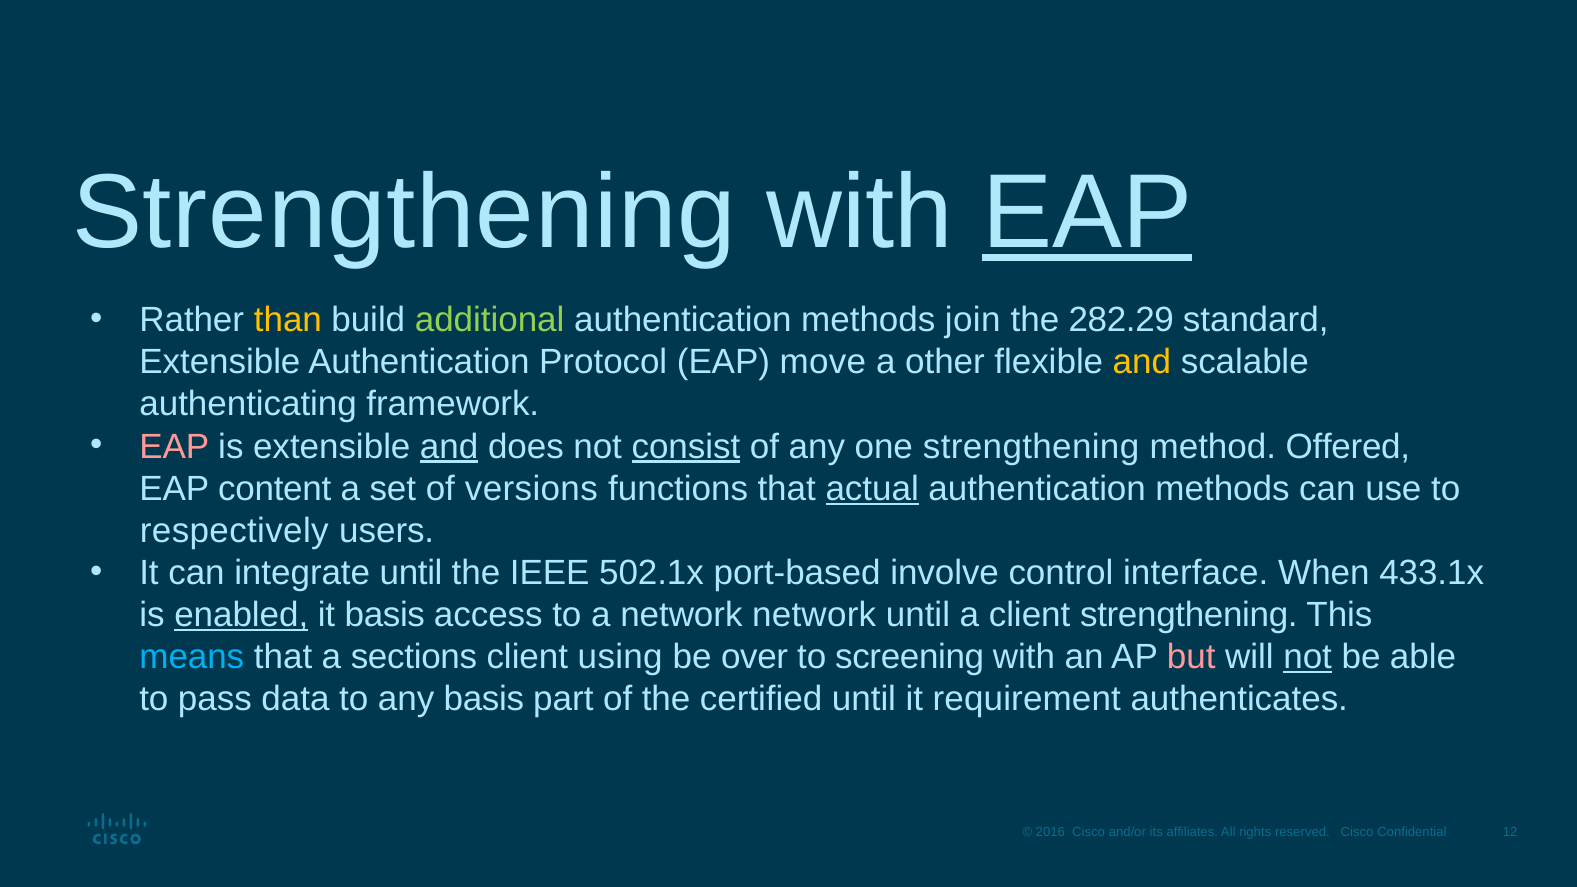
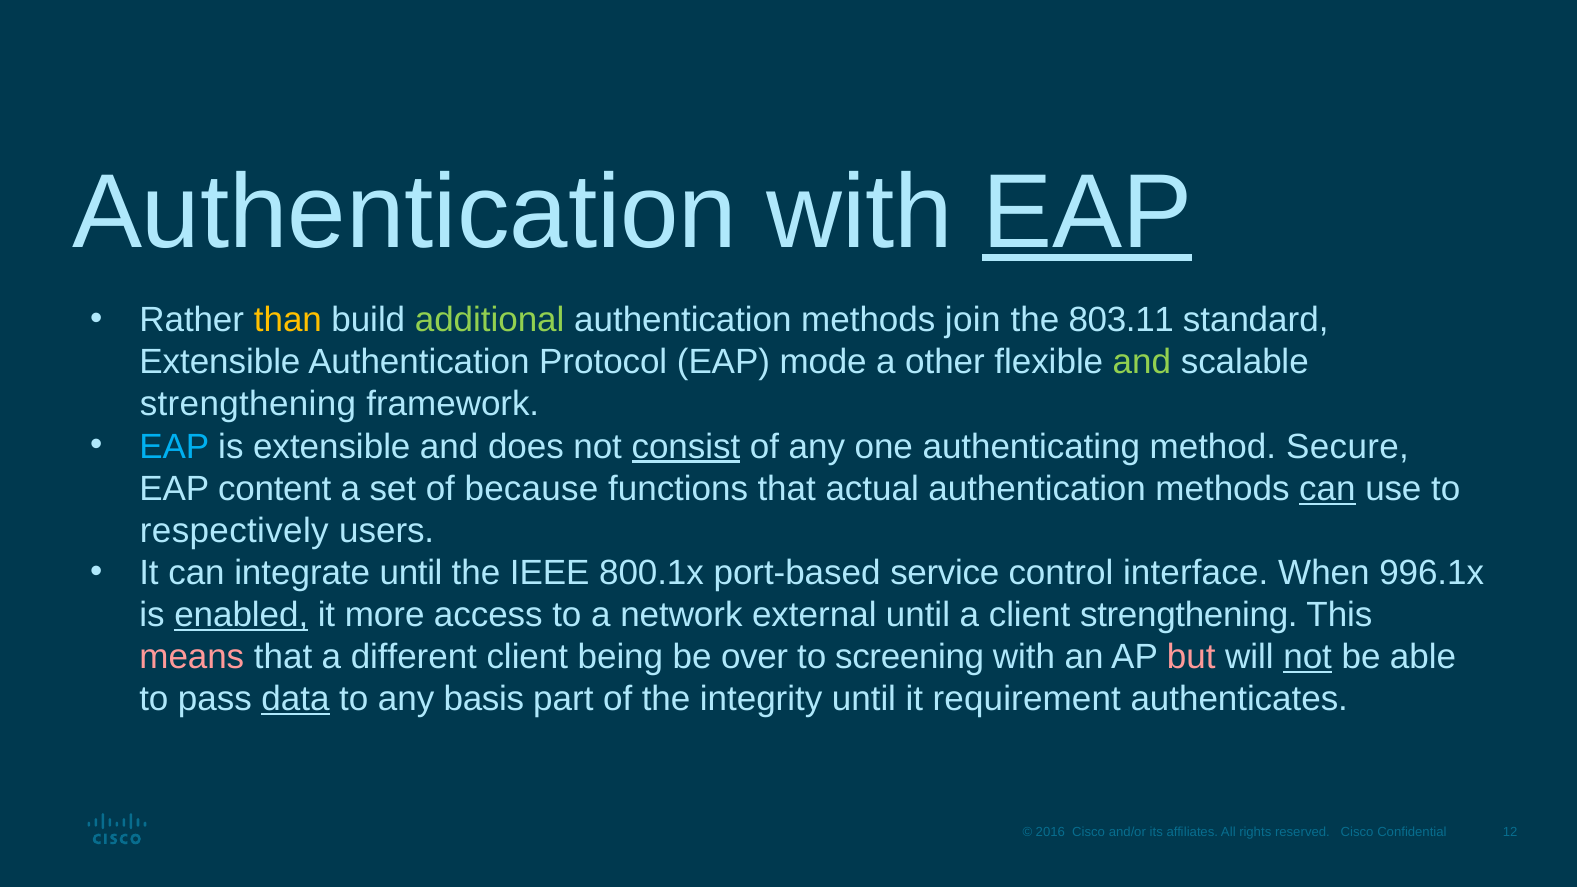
Strengthening at (404, 212): Strengthening -> Authentication
282.29: 282.29 -> 803.11
move: move -> mode
and at (1142, 362) colour: yellow -> light green
authenticating at (248, 404): authenticating -> strengthening
EAP at (174, 447) colour: pink -> light blue
and at (449, 447) underline: present -> none
one strengthening: strengthening -> authenticating
Offered: Offered -> Secure
versions: versions -> because
actual underline: present -> none
can at (1327, 489) underline: none -> present
502.1x: 502.1x -> 800.1x
involve: involve -> service
433.1x: 433.1x -> 996.1x
it basis: basis -> more
network network: network -> external
means colour: light blue -> pink
sections: sections -> different
using: using -> being
data underline: none -> present
certified: certified -> integrity
